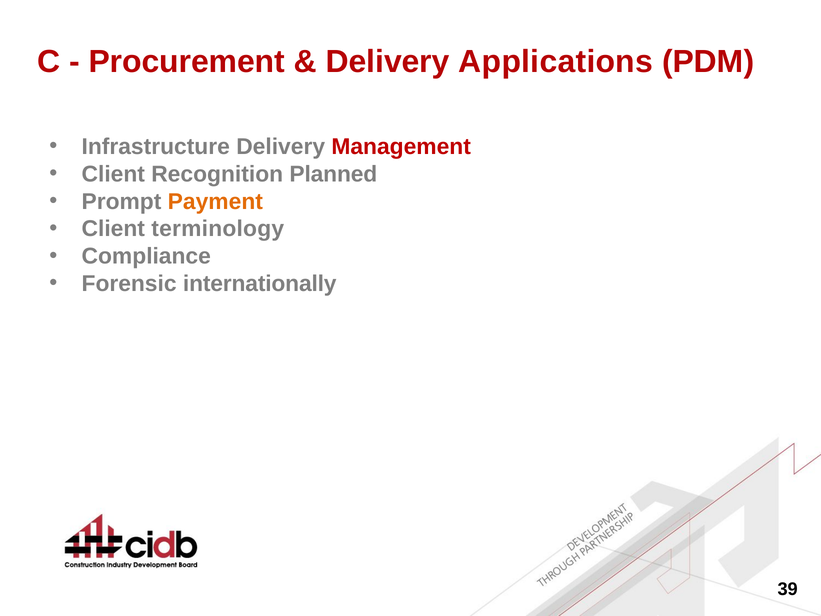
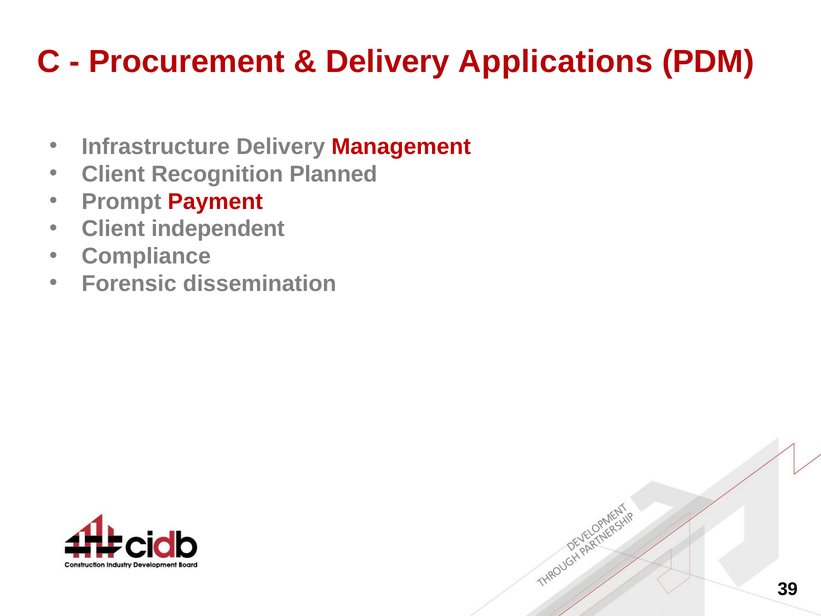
Payment colour: orange -> red
terminology: terminology -> independent
internationally: internationally -> dissemination
